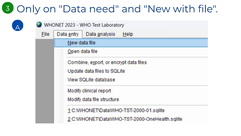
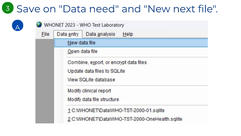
Only: Only -> Save
with: with -> next
